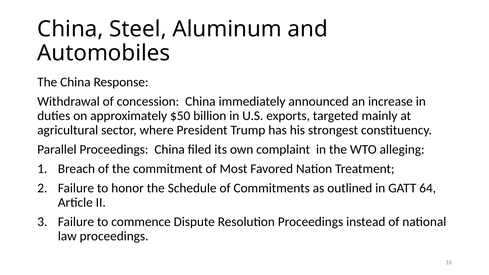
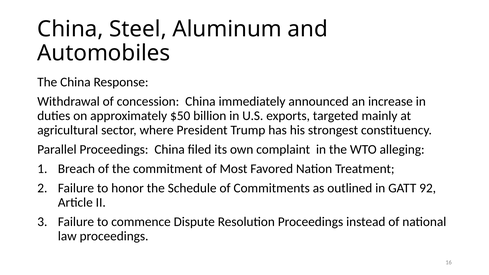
64: 64 -> 92
